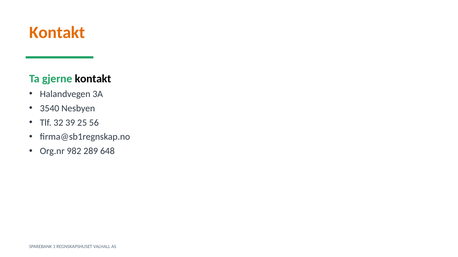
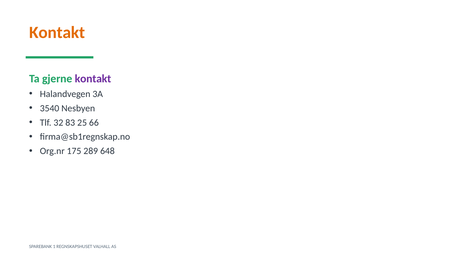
kontakt at (93, 79) colour: black -> purple
39: 39 -> 83
56: 56 -> 66
982: 982 -> 175
